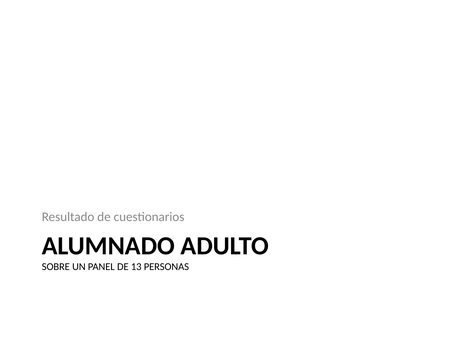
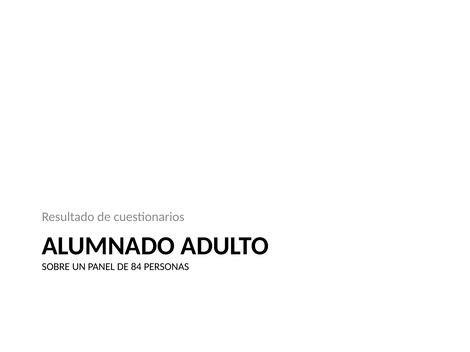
13: 13 -> 84
